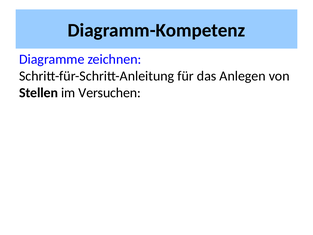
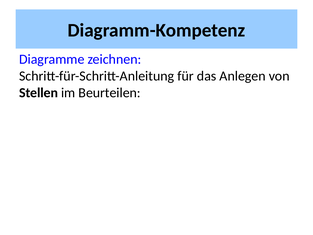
Versuchen: Versuchen -> Beurteilen
